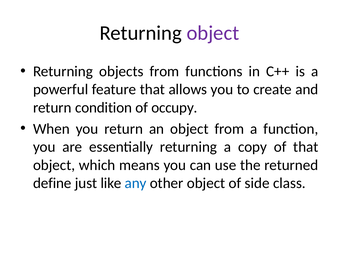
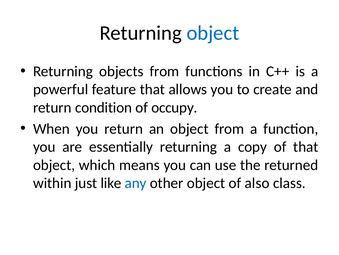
object at (213, 33) colour: purple -> blue
define: define -> within
side: side -> also
